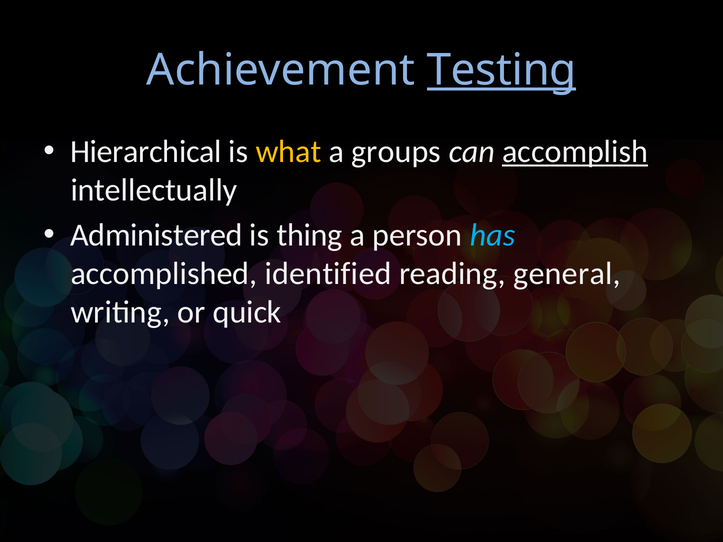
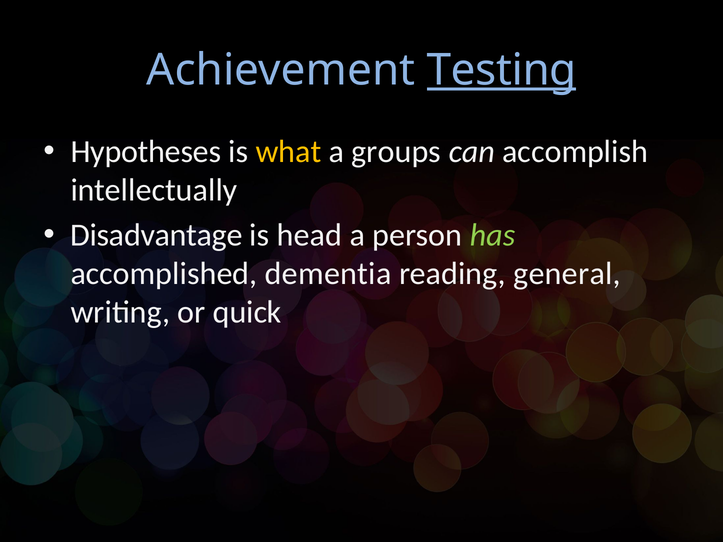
Hierarchical: Hierarchical -> Hypotheses
accomplish underline: present -> none
Administered: Administered -> Disadvantage
thing: thing -> head
has colour: light blue -> light green
identified: identified -> dementia
